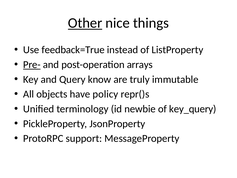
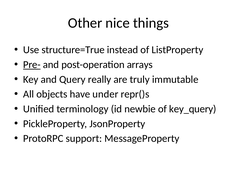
Other underline: present -> none
feedback=True: feedback=True -> structure=True
know: know -> really
policy: policy -> under
